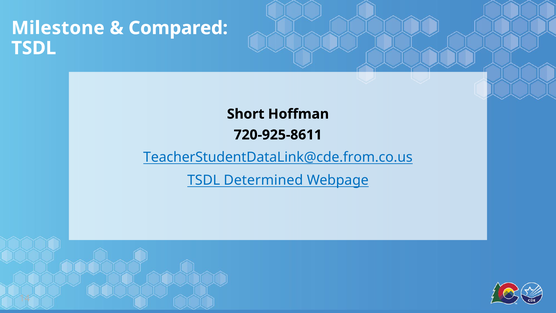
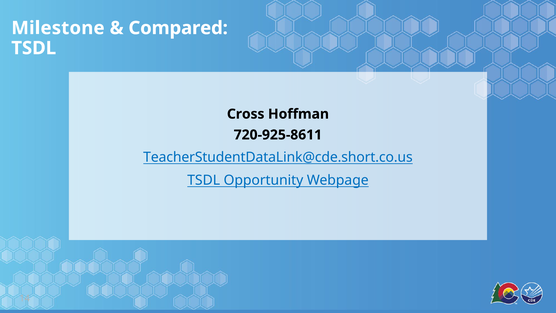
Short: Short -> Cross
TeacherStudentDataLink@cde.from.co.us: TeacherStudentDataLink@cde.from.co.us -> TeacherStudentDataLink@cde.short.co.us
Determined: Determined -> Opportunity
